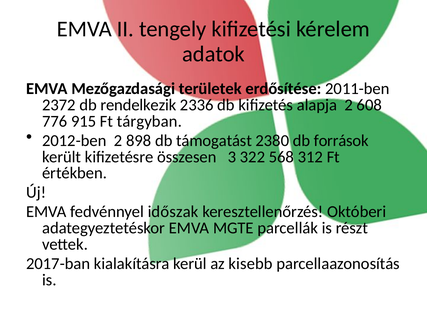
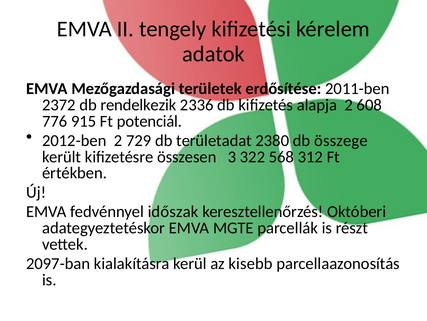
tárgyban: tárgyban -> potenciál
898: 898 -> 729
támogatást: támogatást -> területadat
források: források -> összege
2017-ban: 2017-ban -> 2097-ban
